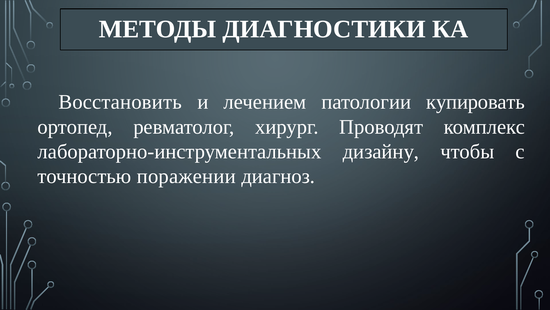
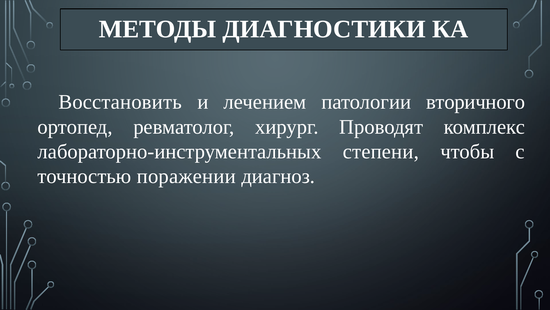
купировать: купировать -> вторичного
дизайну: дизайну -> степени
